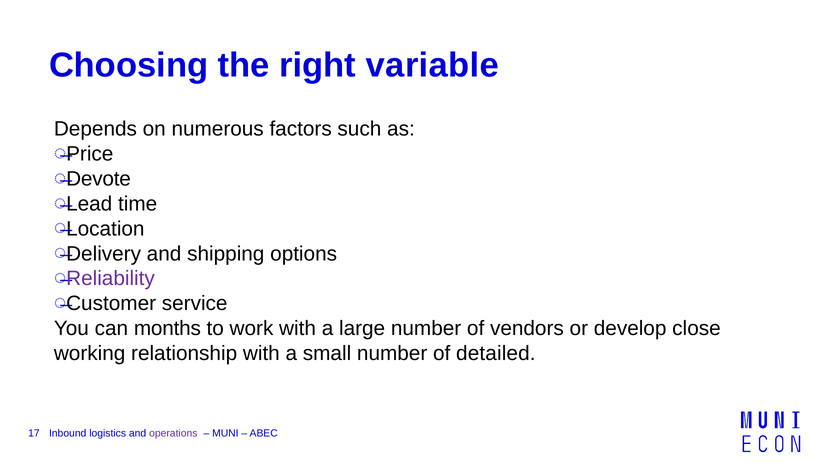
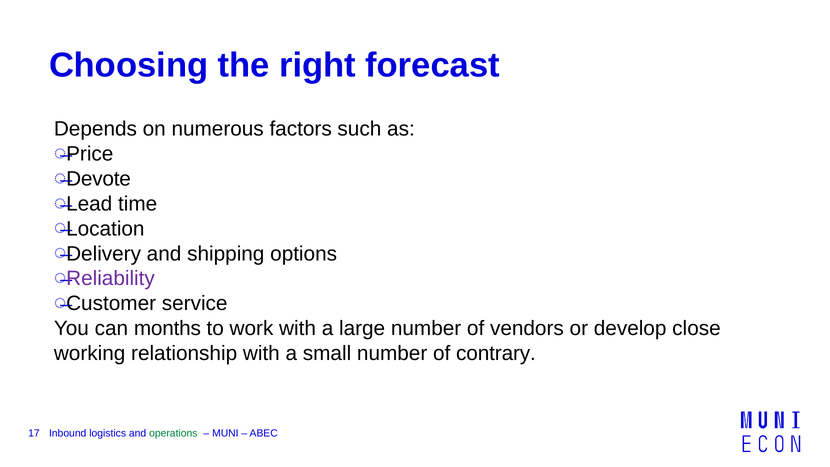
variable: variable -> forecast
detailed: detailed -> contrary
operations colour: purple -> green
